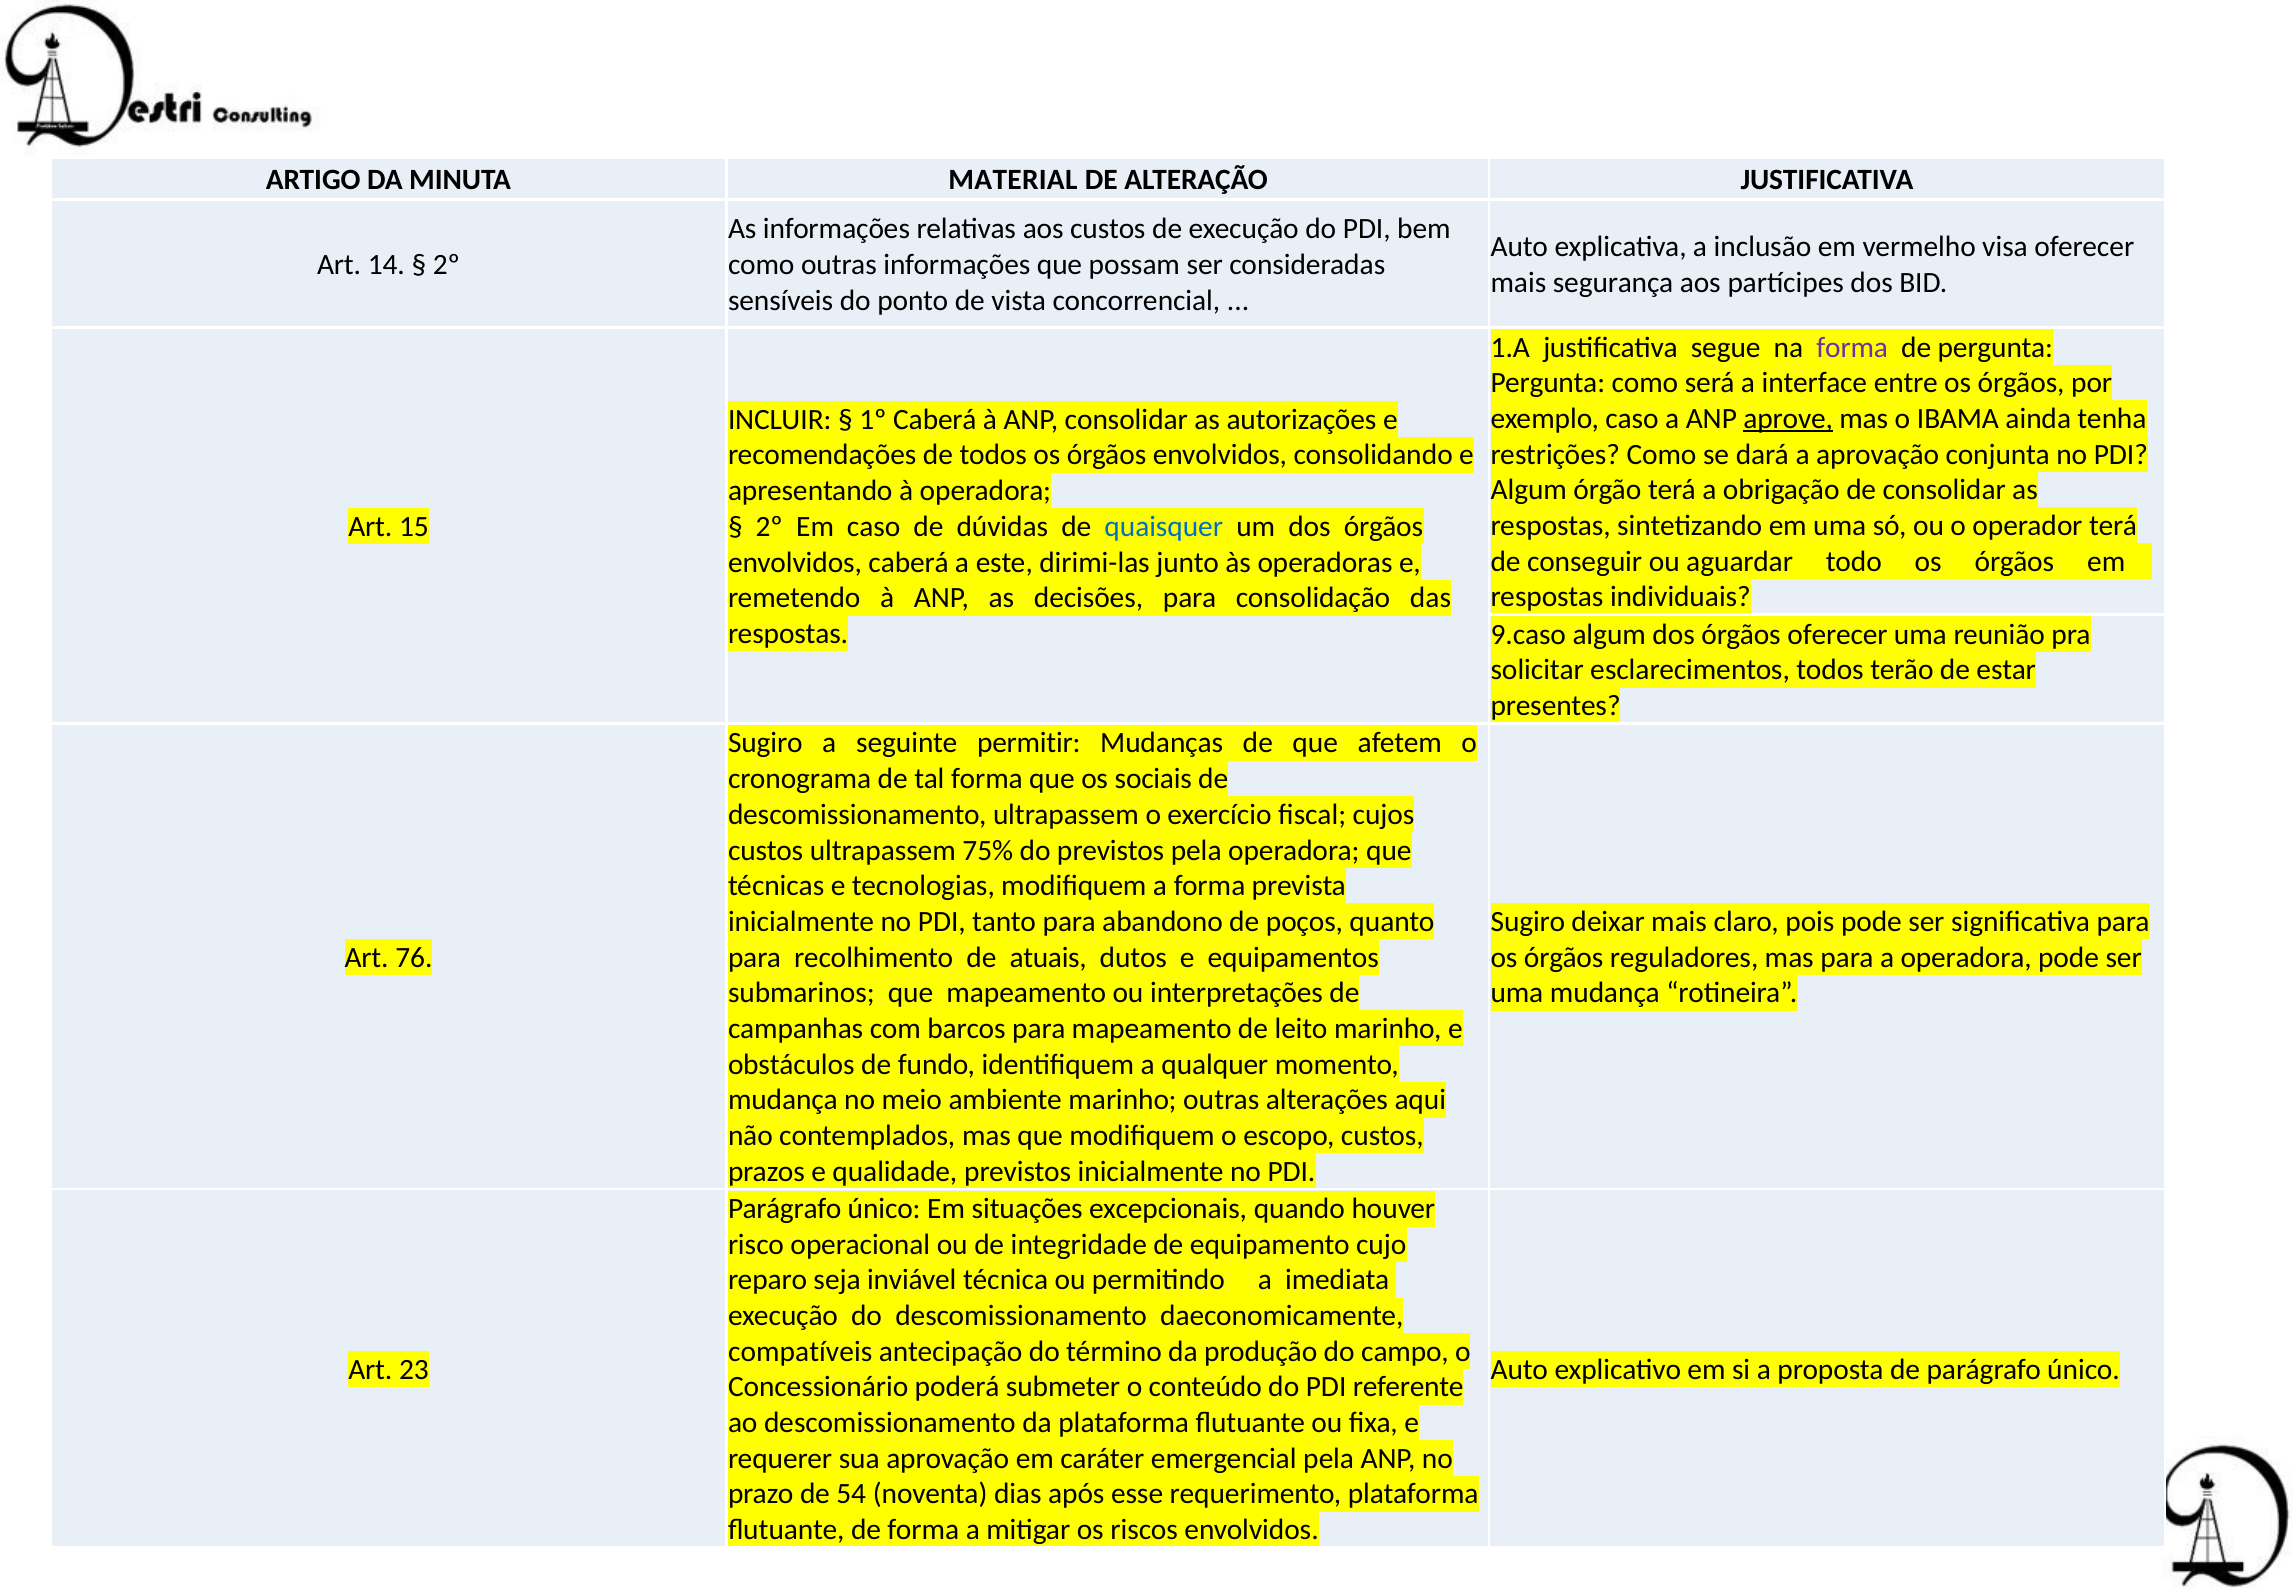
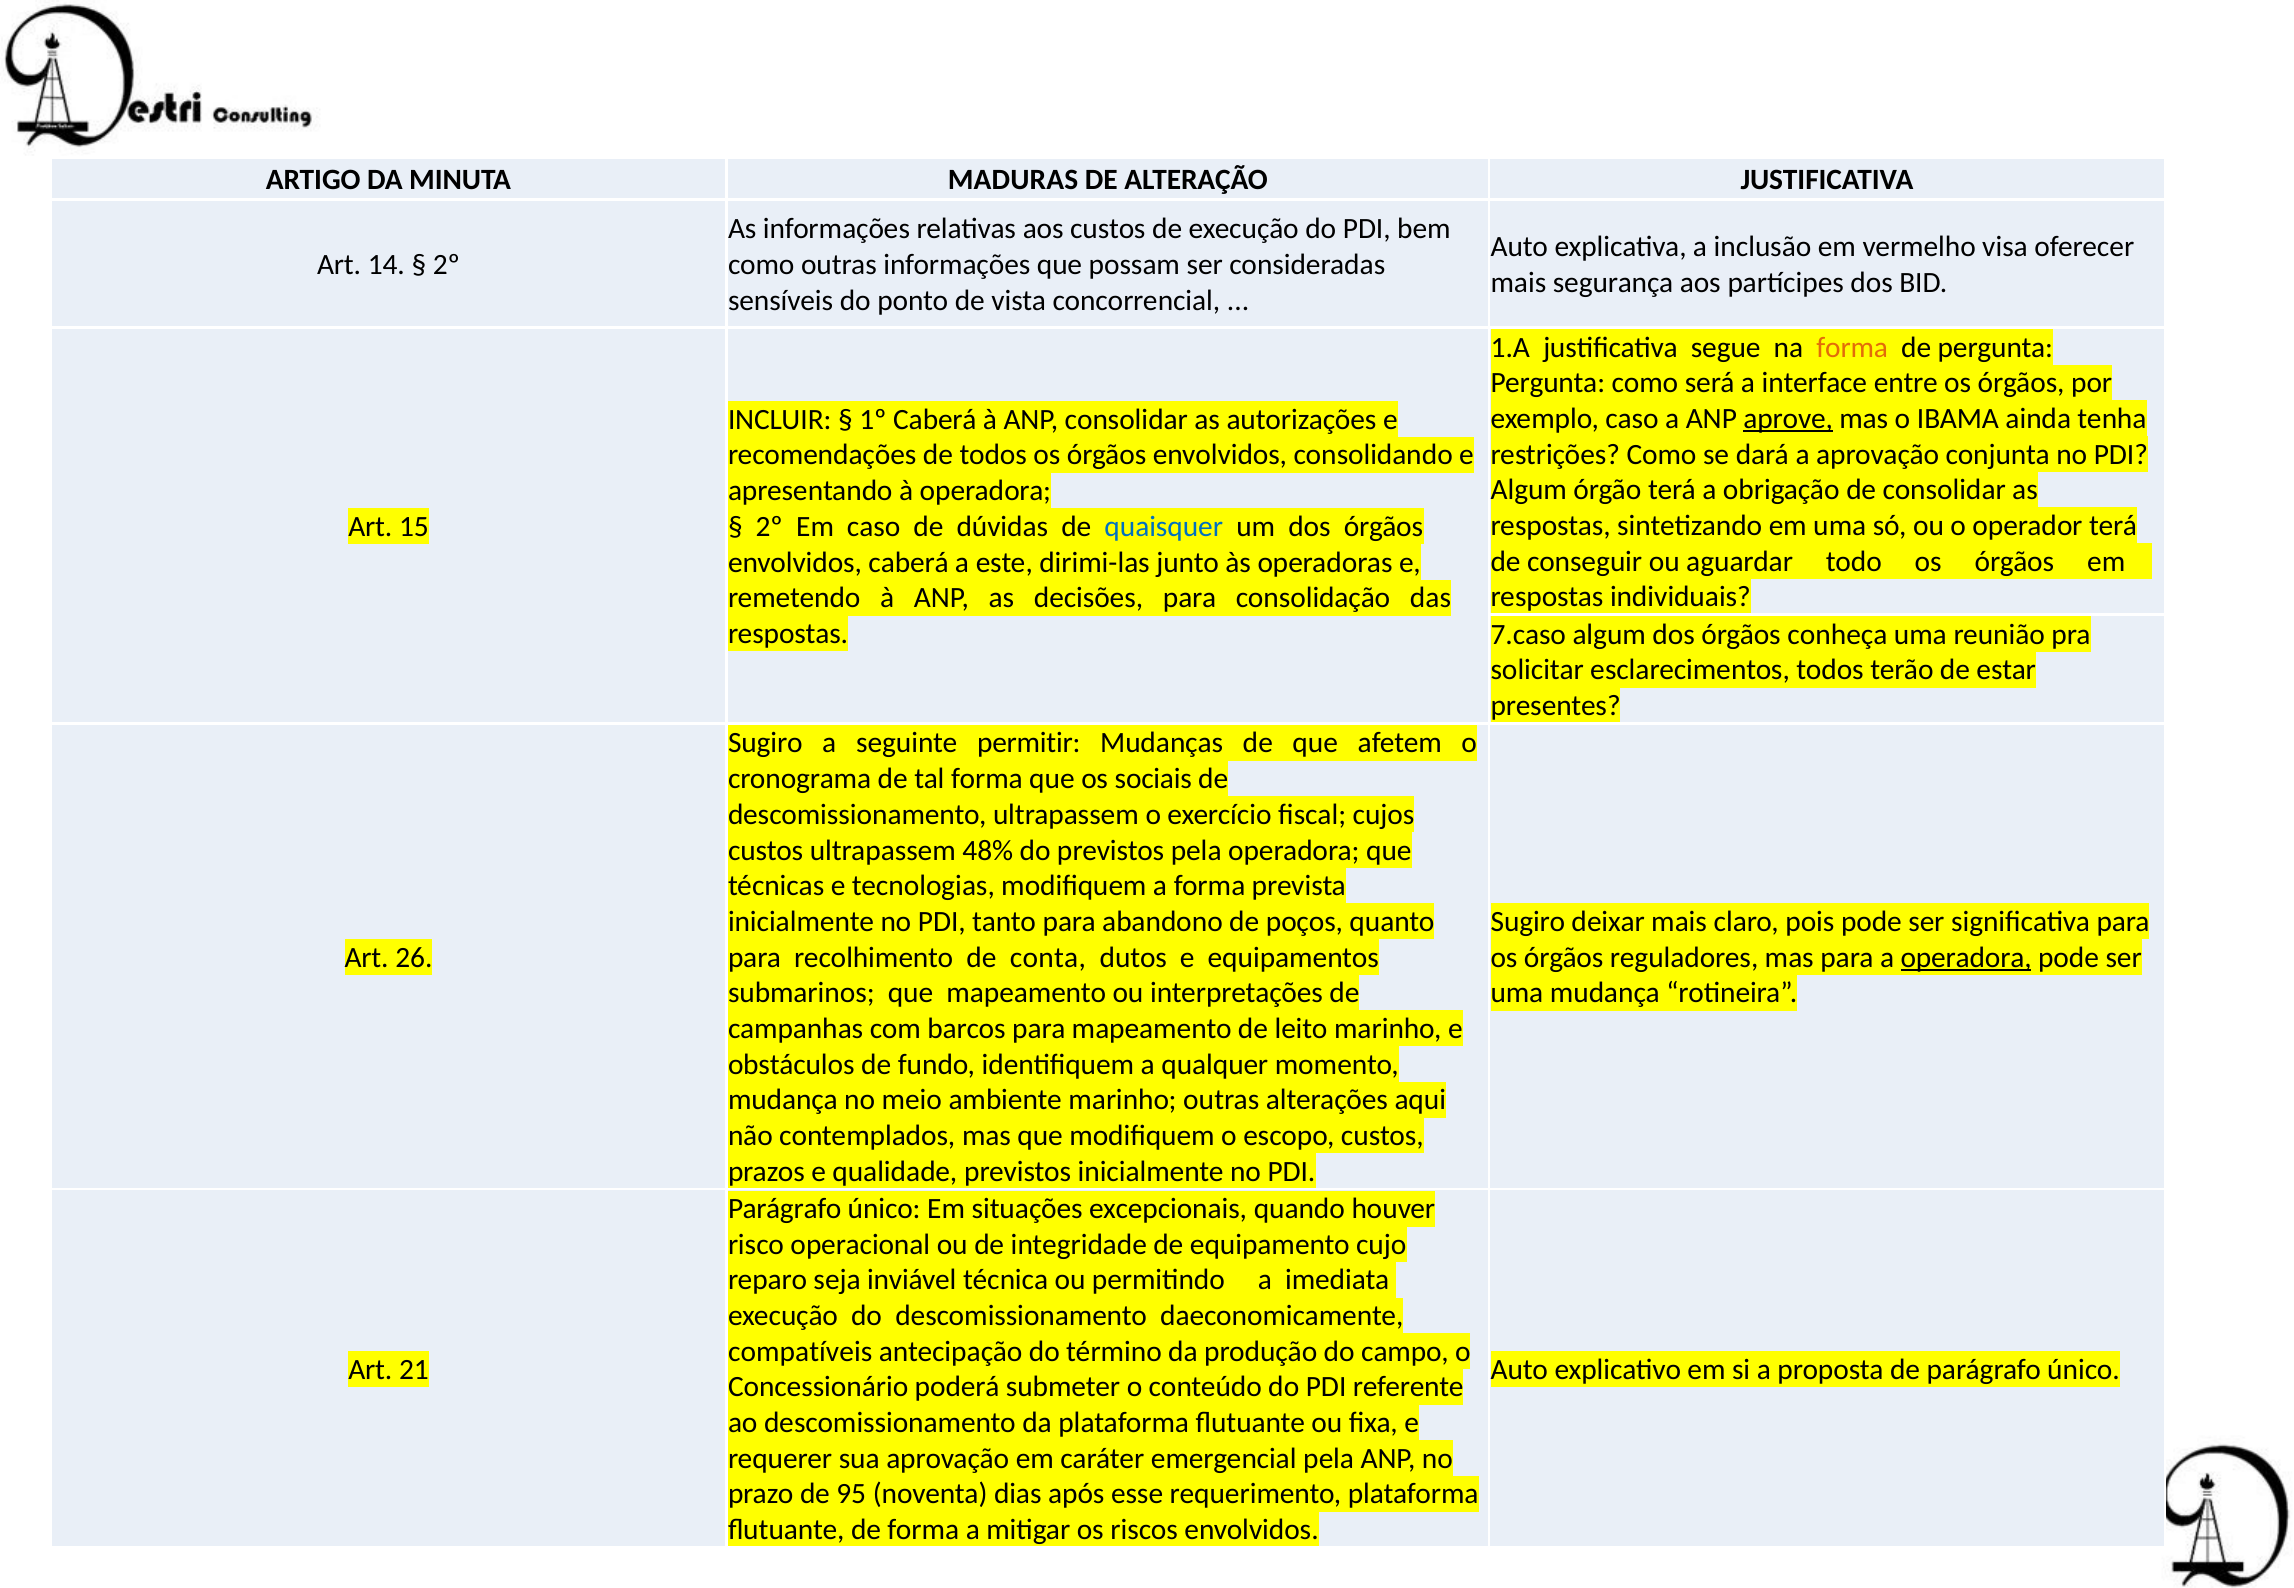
MATERIAL: MATERIAL -> MADURAS
forma at (1852, 347) colour: purple -> orange
9.caso: 9.caso -> 7.caso
órgãos oferecer: oferecer -> conheça
75%: 75% -> 48%
76: 76 -> 26
atuais: atuais -> conta
operadora at (1966, 957) underline: none -> present
23: 23 -> 21
54: 54 -> 95
